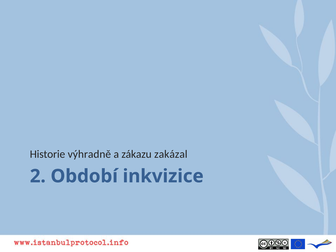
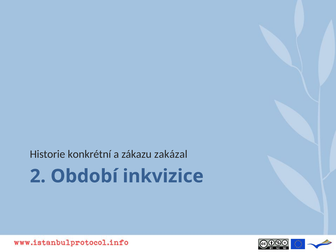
výhradně: výhradně -> konkrétní
